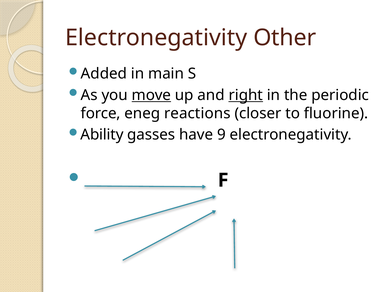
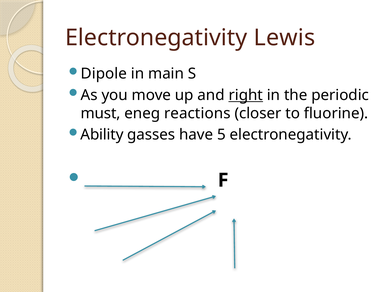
Other: Other -> Lewis
Added: Added -> Dipole
move underline: present -> none
force: force -> must
9: 9 -> 5
